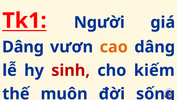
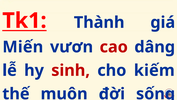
Người: Người -> Thành
Dâng at (23, 47): Dâng -> Miến
cao colour: orange -> red
